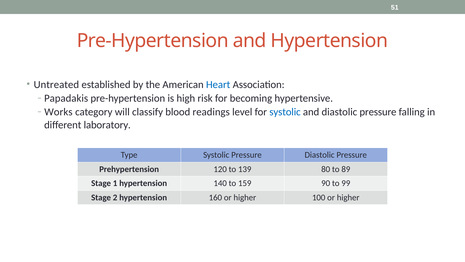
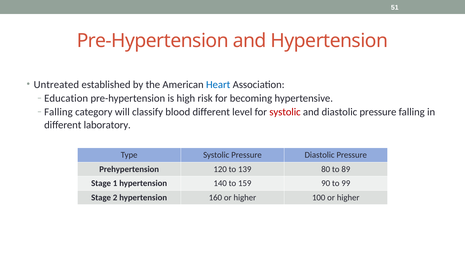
Papadakis: Papadakis -> Education
Works at (58, 112): Works -> Falling
blood readings: readings -> different
systolic at (285, 112) colour: blue -> red
